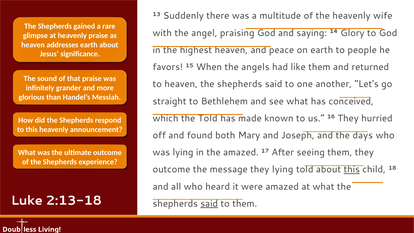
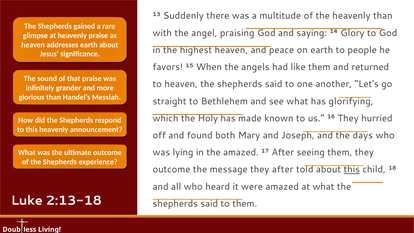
heavenly wife: wife -> than
conceived: conceived -> glorifying
the Told: Told -> Holy
they lying: lying -> after
said at (209, 204) underline: present -> none
